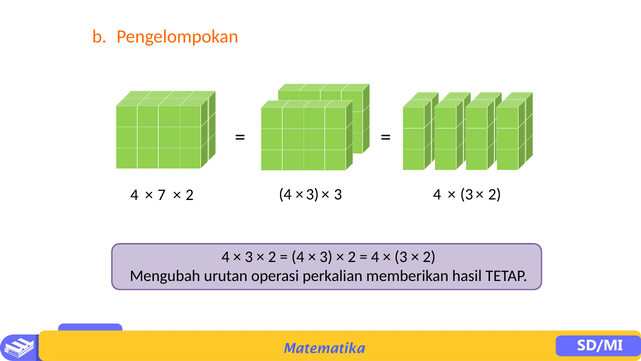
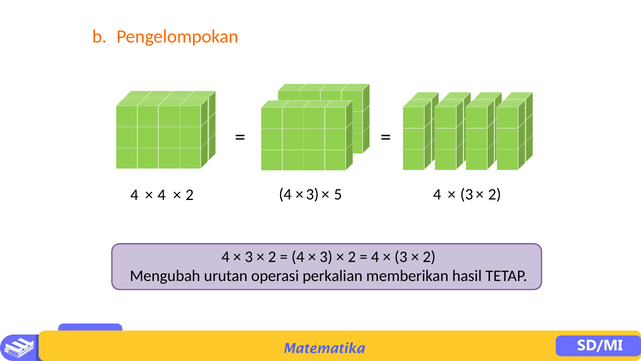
3 at (338, 194): 3 -> 5
4 7: 7 -> 4
